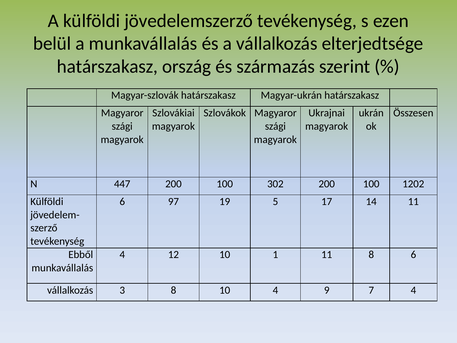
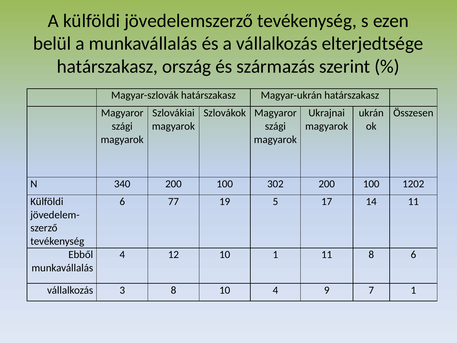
447: 447 -> 340
97: 97 -> 77
7 4: 4 -> 1
